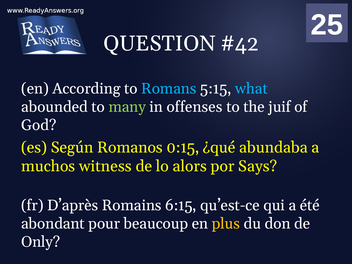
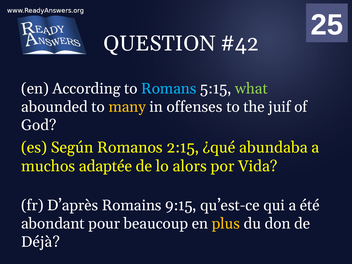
what colour: light blue -> light green
many colour: light green -> yellow
0:15: 0:15 -> 2:15
witness: witness -> adaptée
Says: Says -> Vida
6:15: 6:15 -> 9:15
Only: Only -> Déjà
